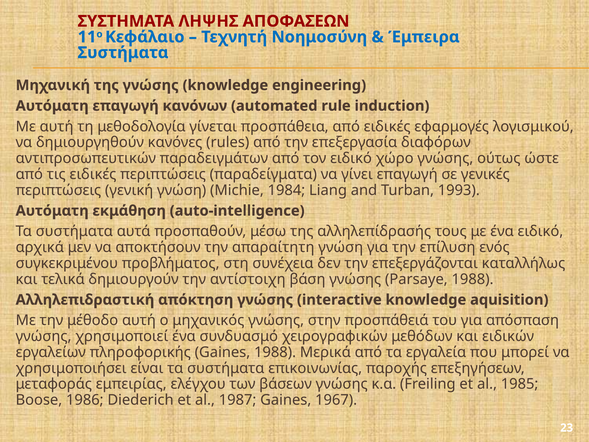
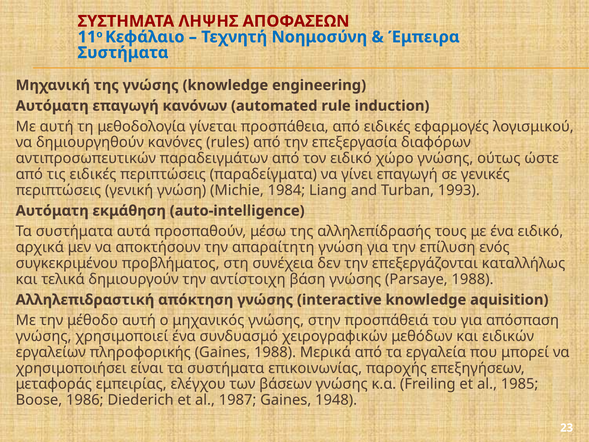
1967: 1967 -> 1948
